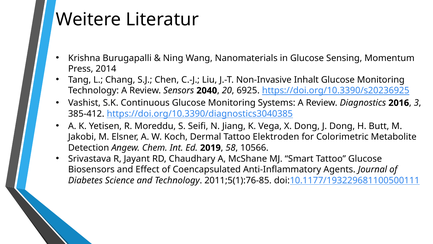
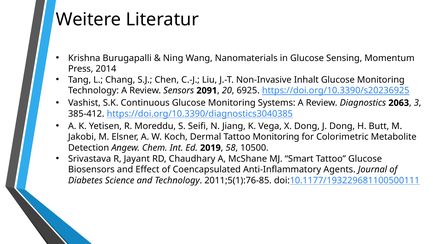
2040: 2040 -> 2091
2016: 2016 -> 2063
Tattoo Elektroden: Elektroden -> Monitoring
10566: 10566 -> 10500
